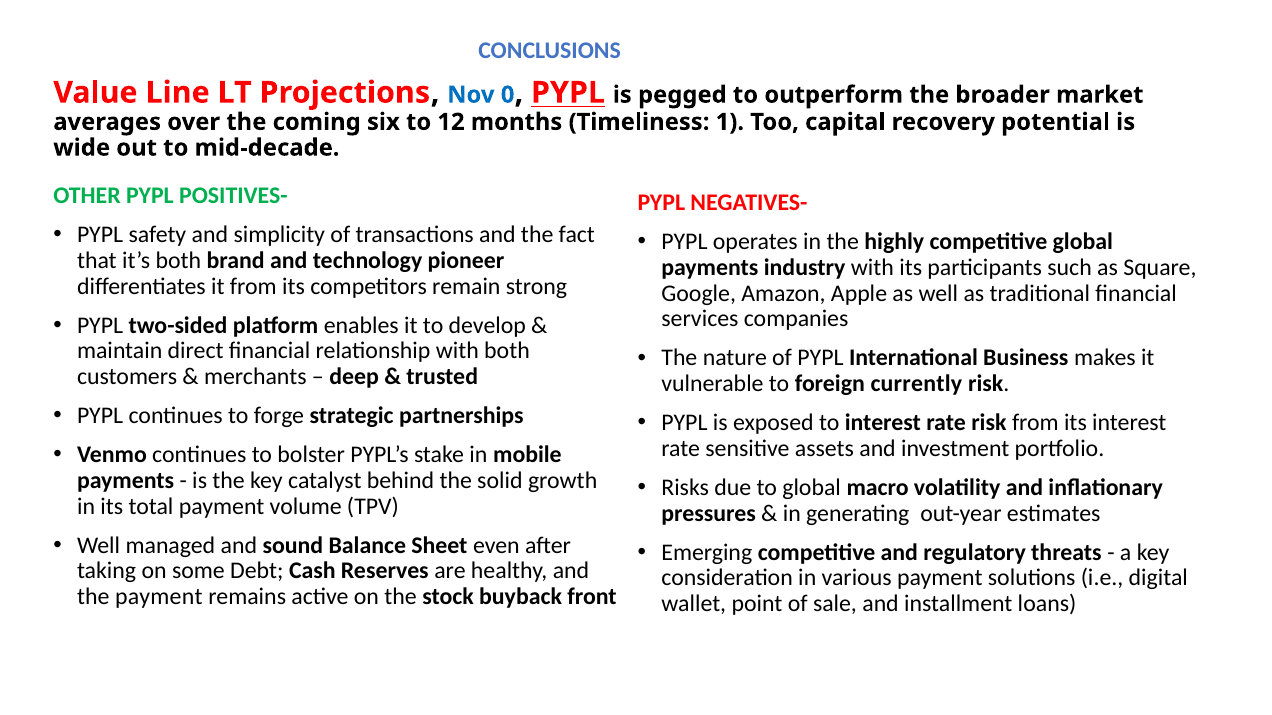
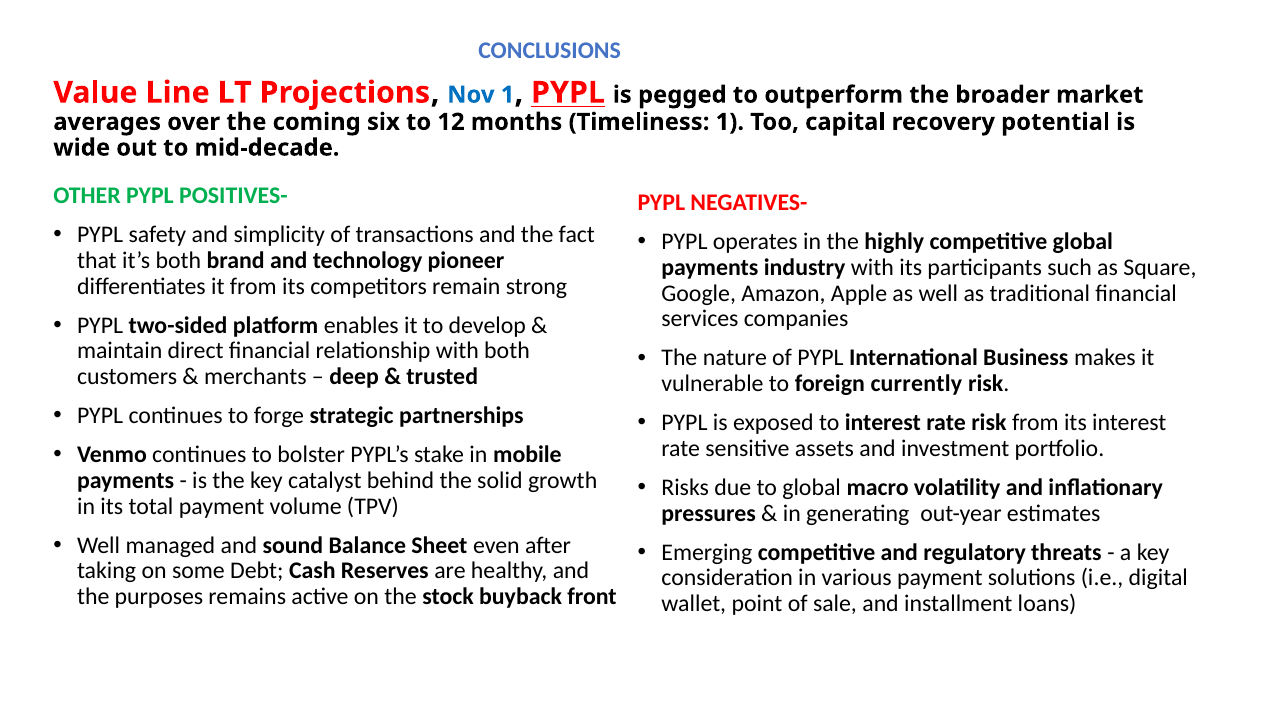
Nov 0: 0 -> 1
the payment: payment -> purposes
